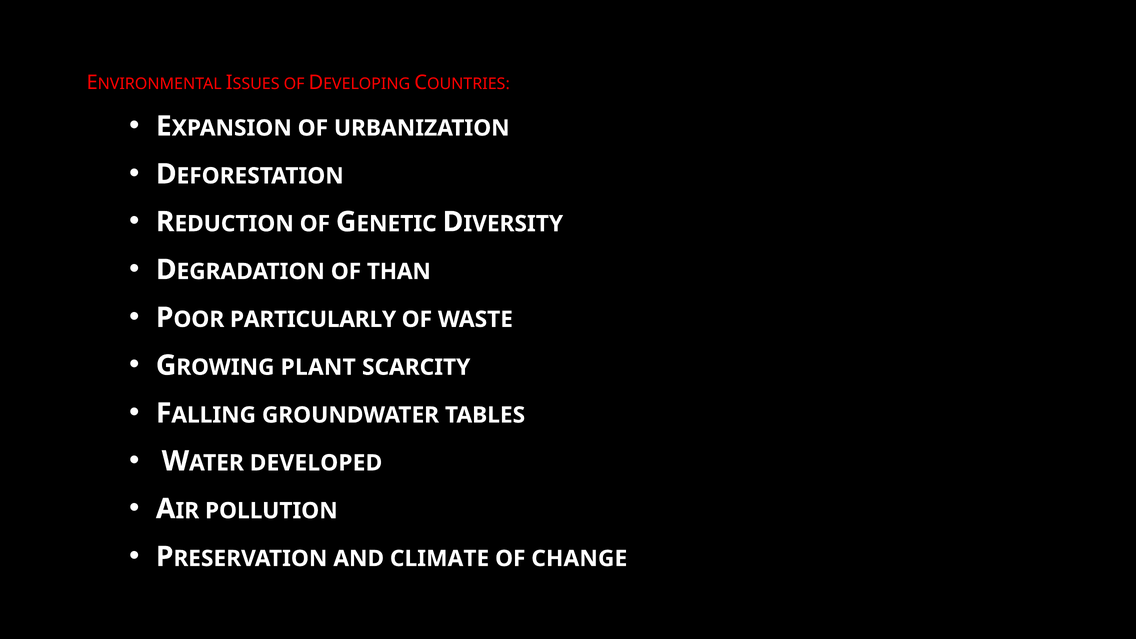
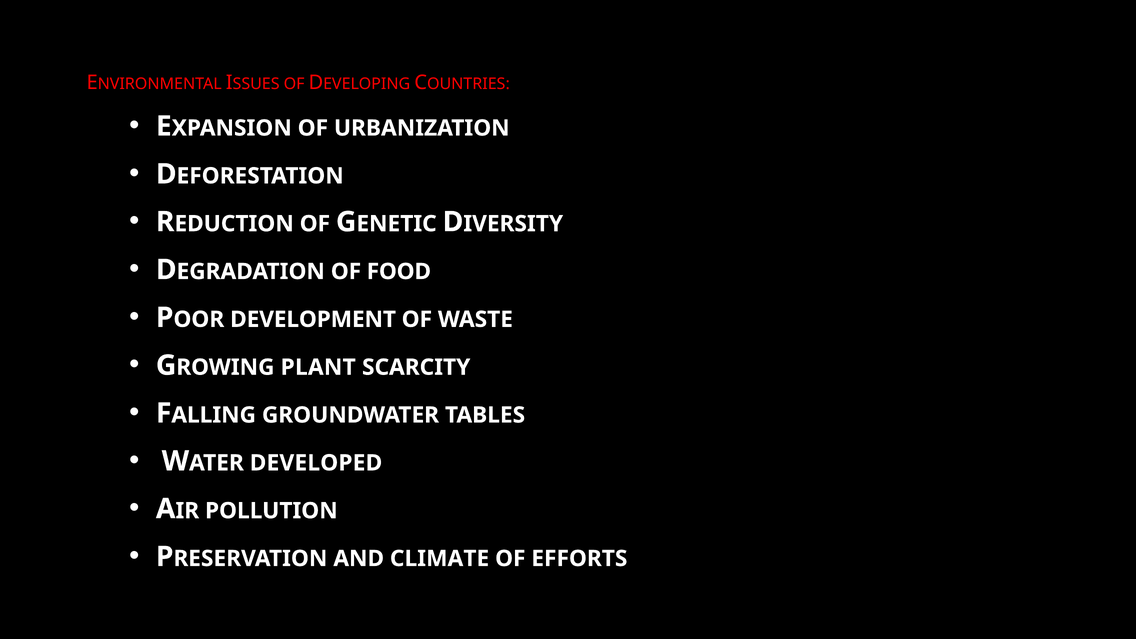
THAN: THAN -> FOOD
PARTICULARLY: PARTICULARLY -> DEVELOPMENT
CHANGE: CHANGE -> EFFORTS
